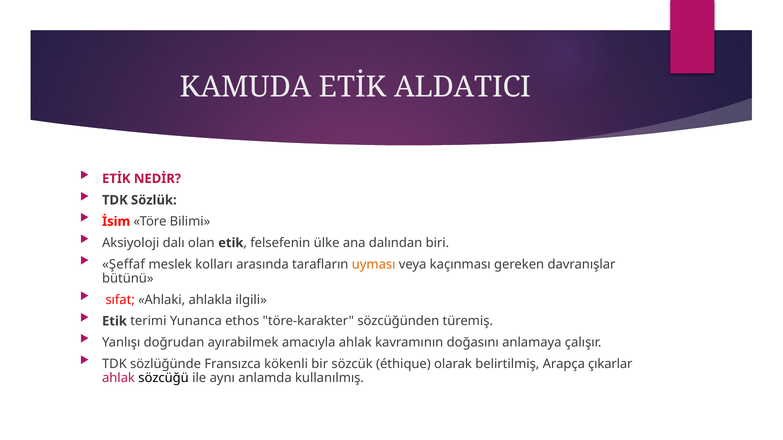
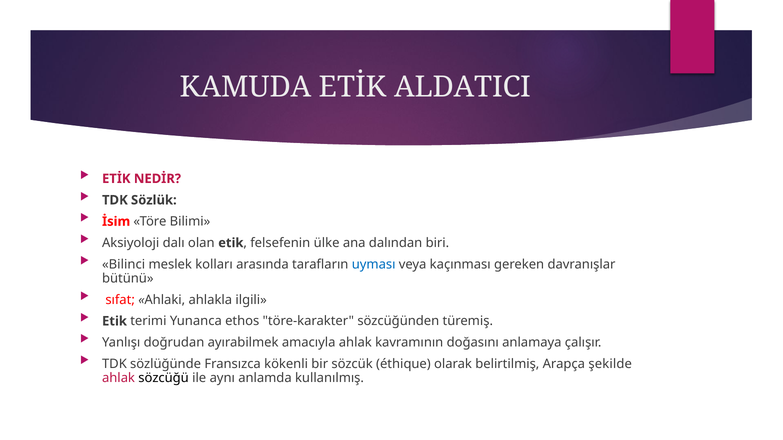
Şeffaf: Şeffaf -> Bilinci
uyması colour: orange -> blue
çıkarlar: çıkarlar -> şekilde
